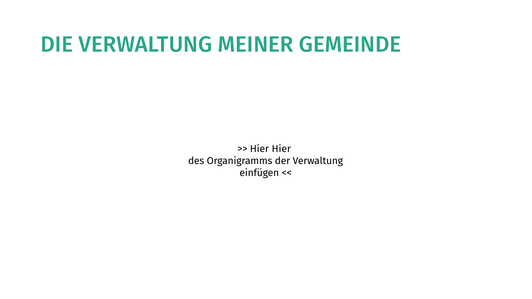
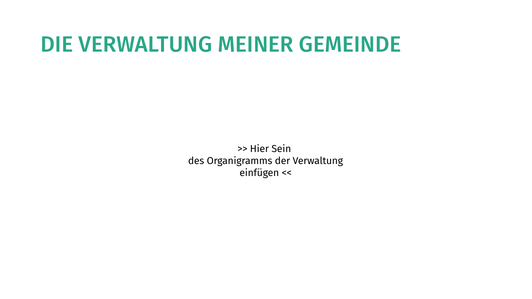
Hier Hier: Hier -> Sein
